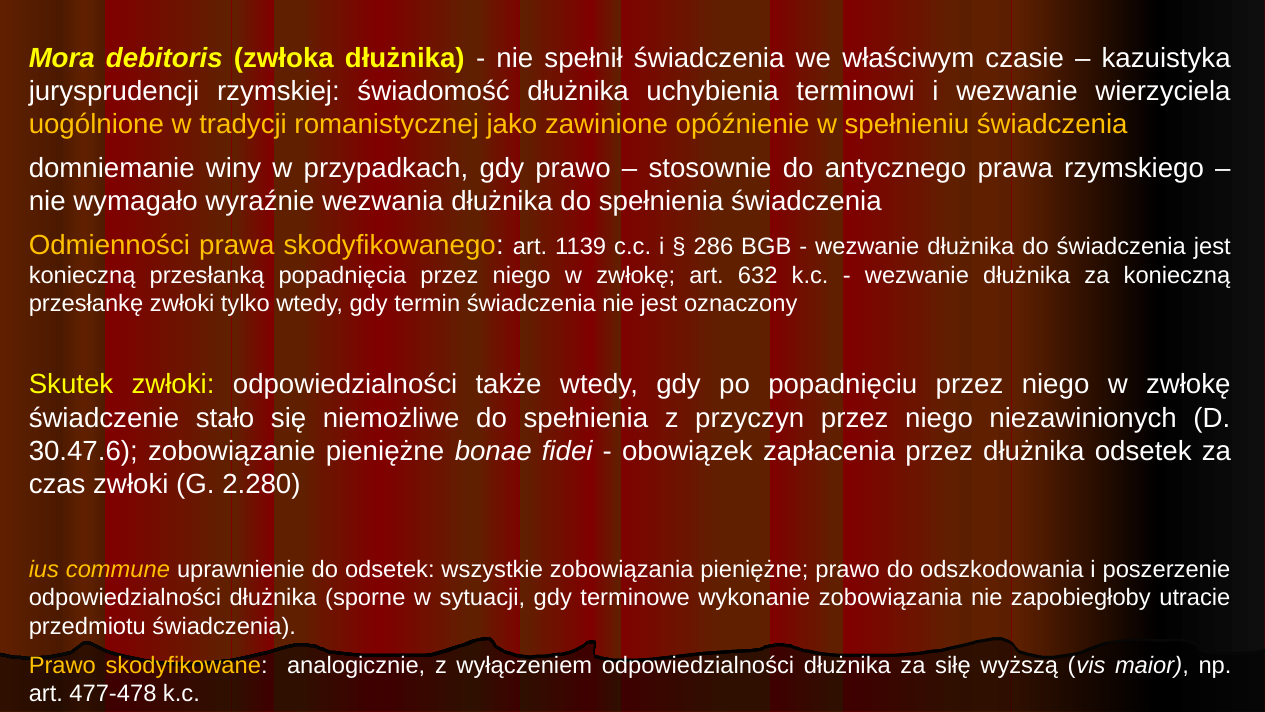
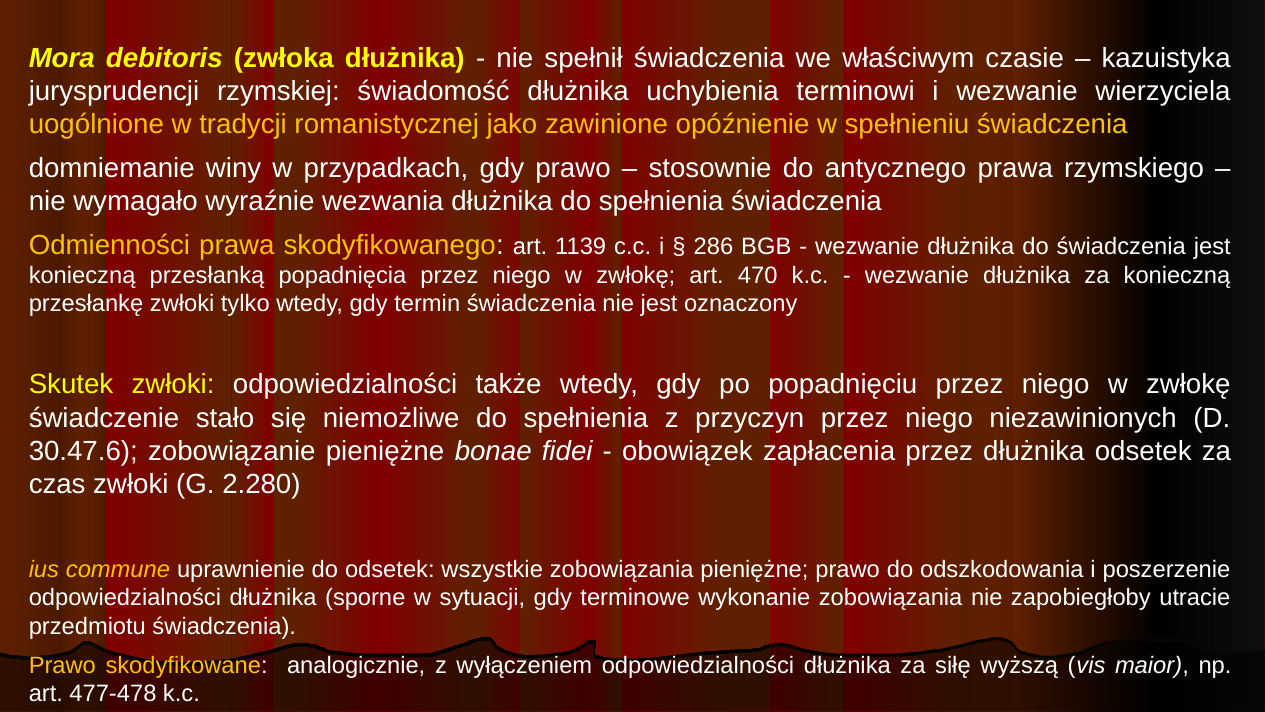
632: 632 -> 470
